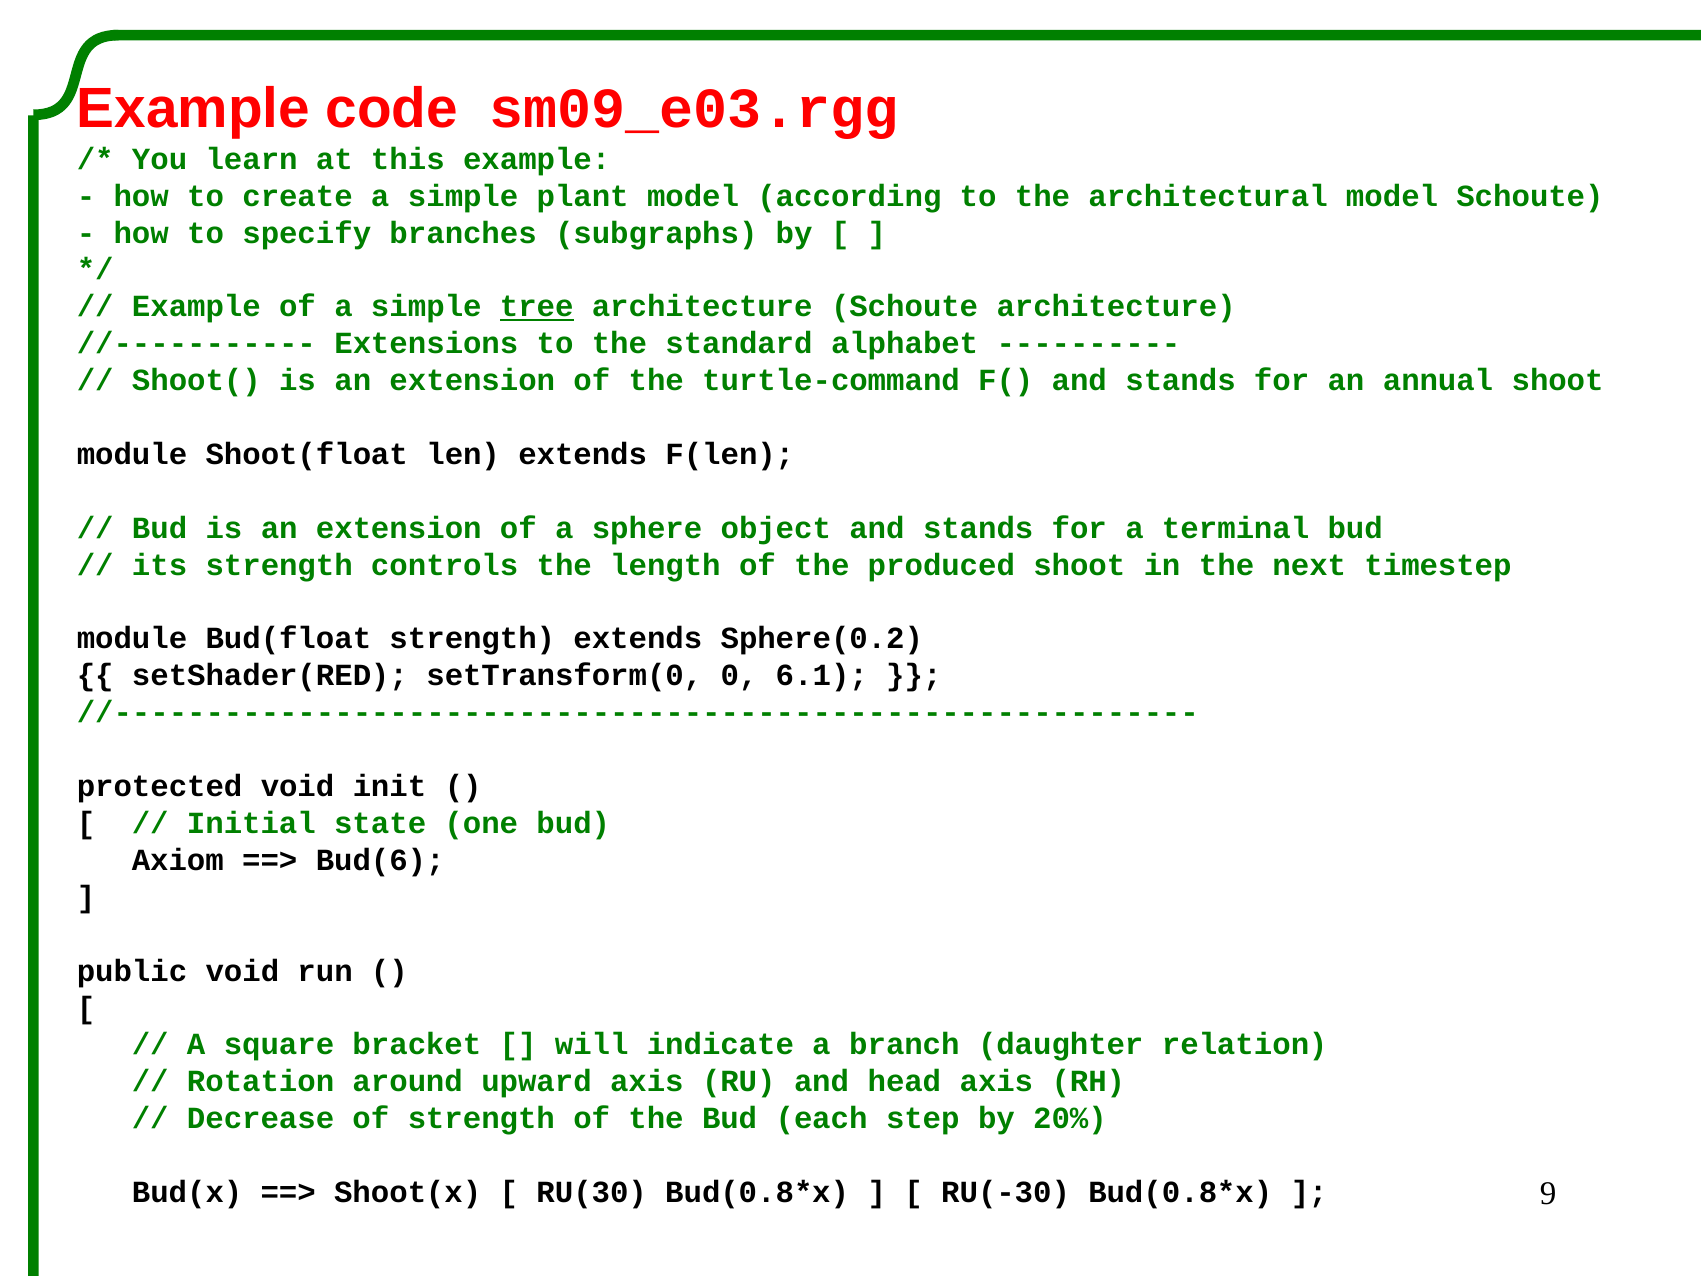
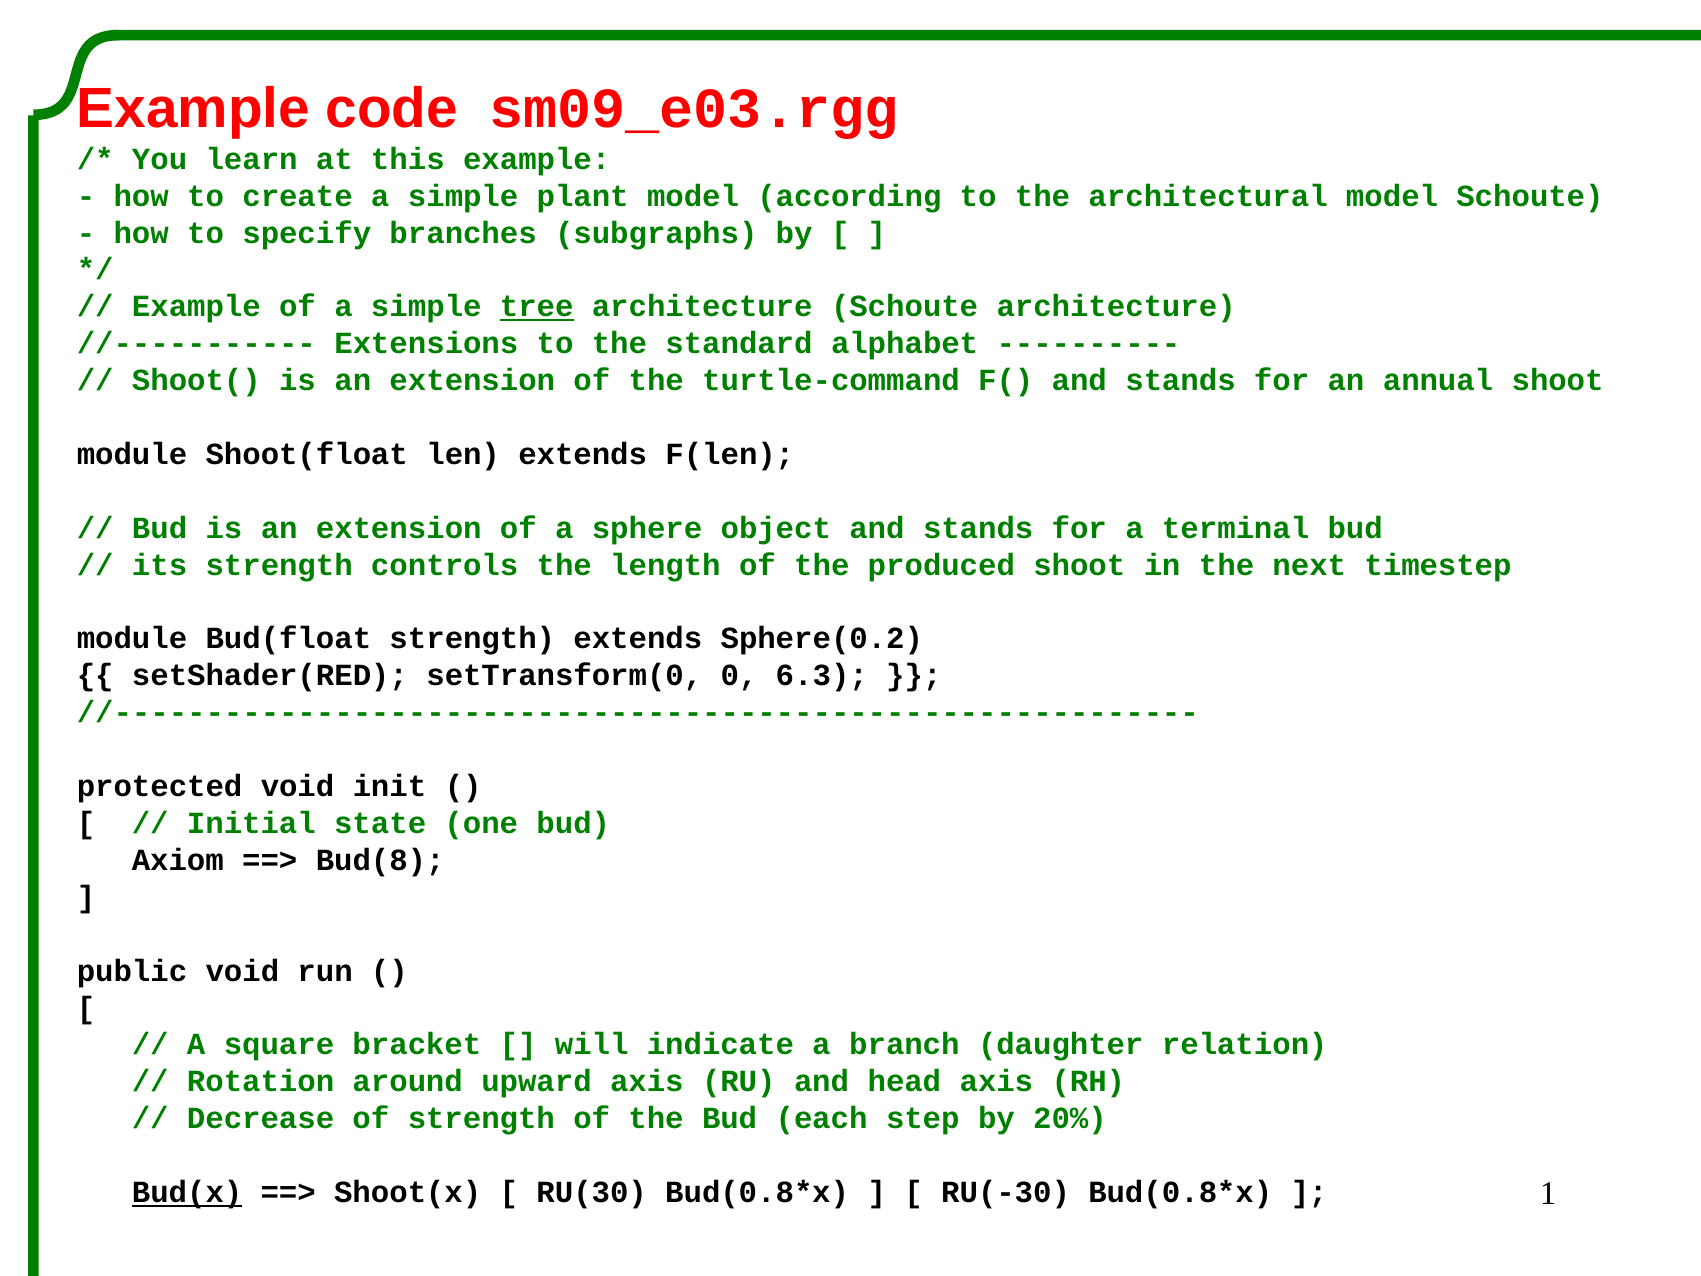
6.1: 6.1 -> 6.3
Bud(6: Bud(6 -> Bud(8
Bud(x underline: none -> present
9: 9 -> 1
